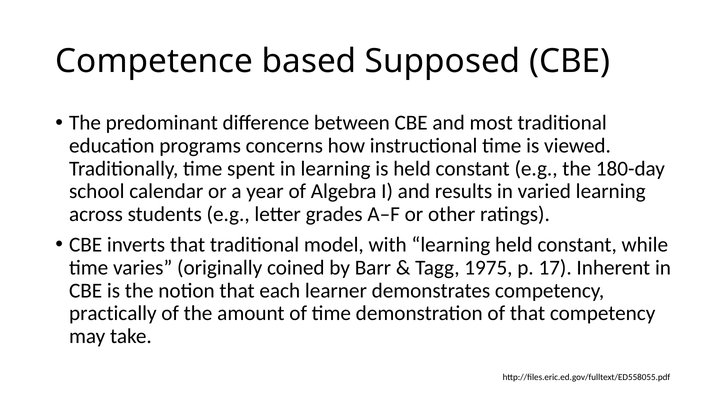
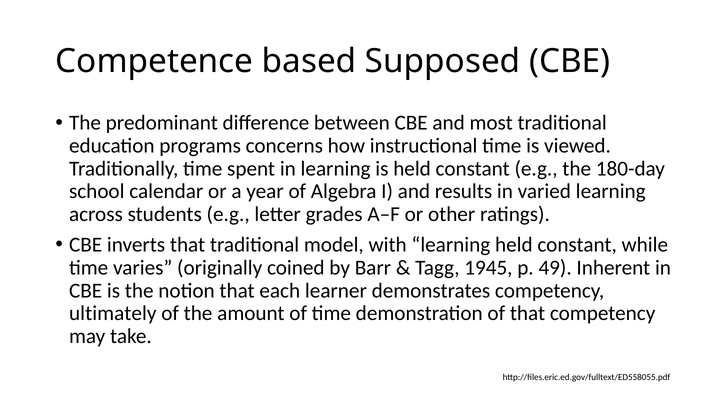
1975: 1975 -> 1945
17: 17 -> 49
practically: practically -> ultimately
